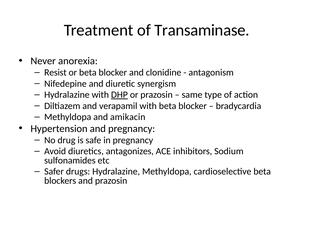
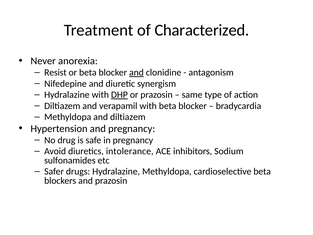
Transaminase: Transaminase -> Characterized
and at (136, 72) underline: none -> present
and amikacin: amikacin -> diltiazem
antagonizes: antagonizes -> intolerance
